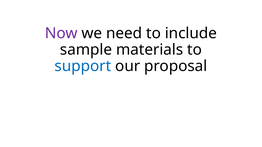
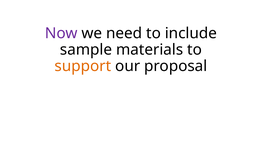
support colour: blue -> orange
